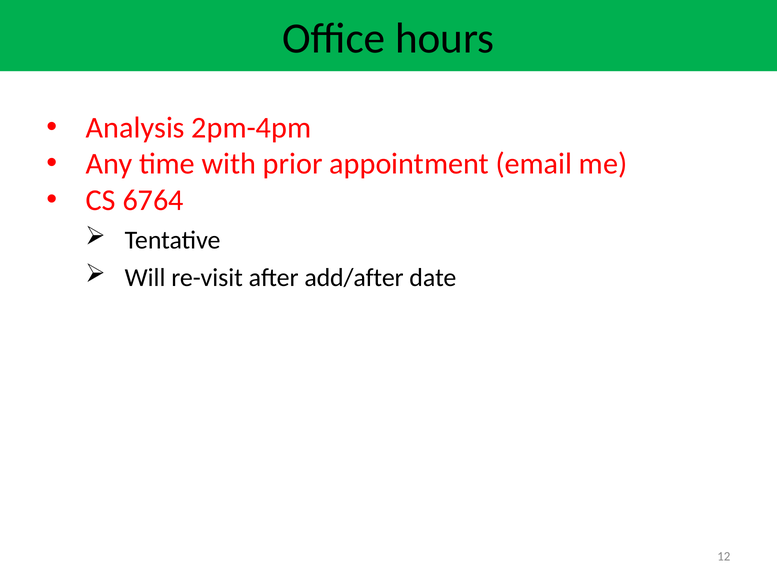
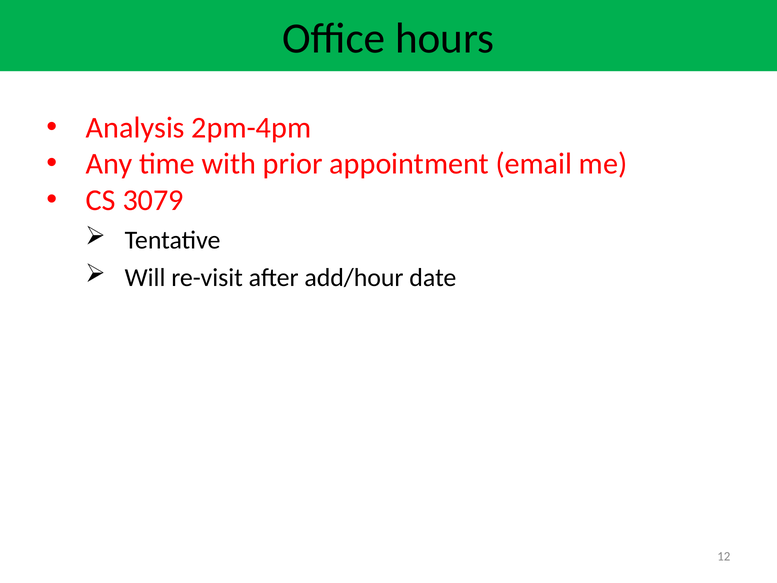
6764: 6764 -> 3079
add/after: add/after -> add/hour
